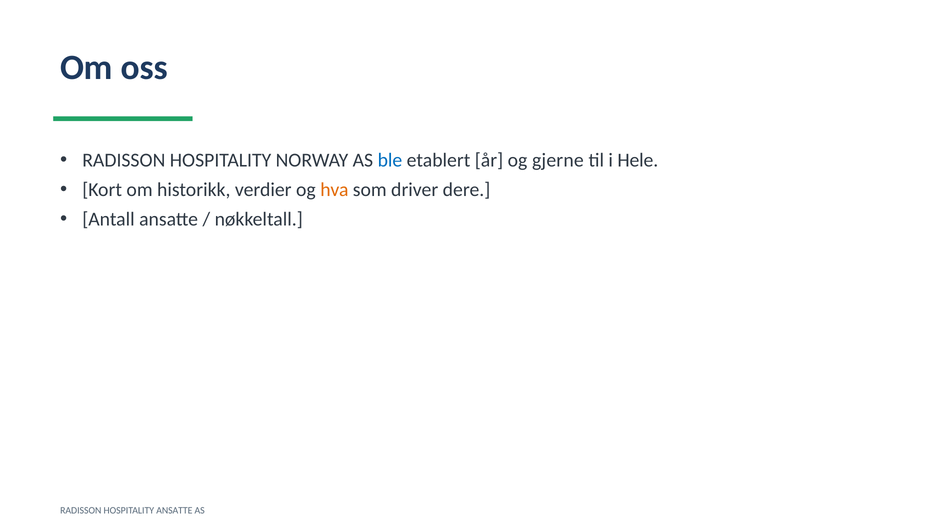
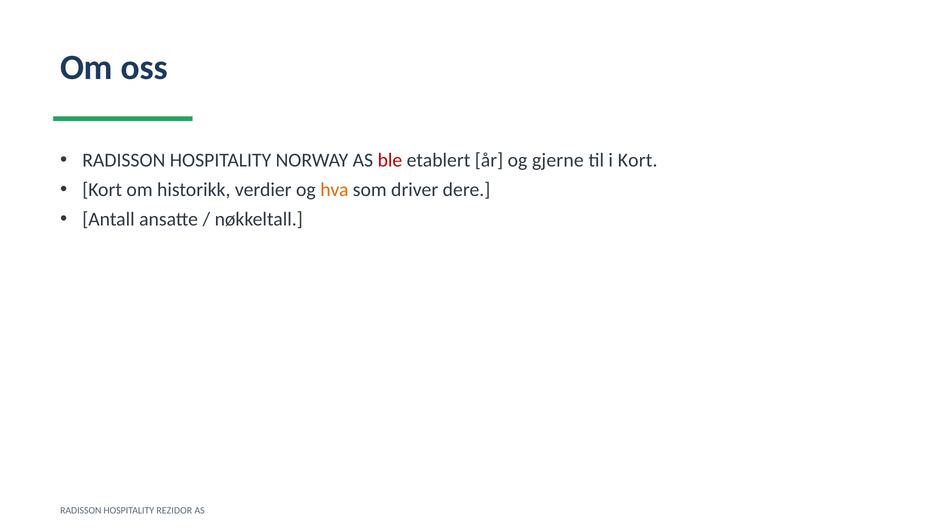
ble colour: blue -> red
i Hele: Hele -> Kort
HOSPITALITY ANSATTE: ANSATTE -> REZIDOR
